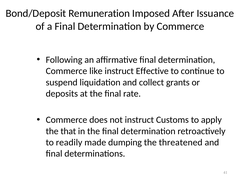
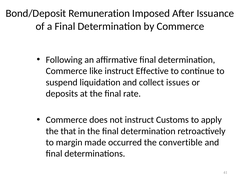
grants: grants -> issues
readily: readily -> margin
dumping: dumping -> occurred
threatened: threatened -> convertible
